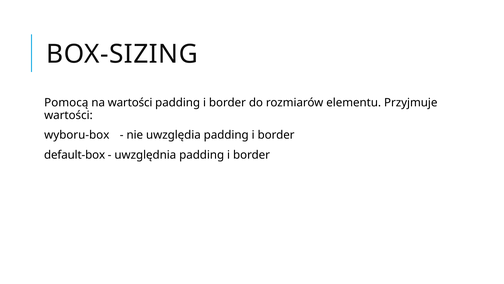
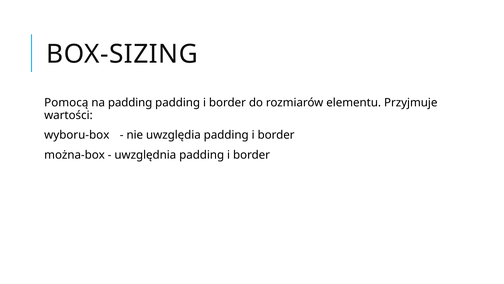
na wartości: wartości -> padding
default-box: default-box -> można-box
